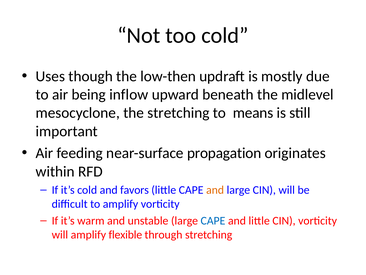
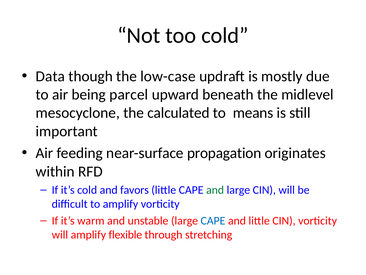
Uses: Uses -> Data
low-then: low-then -> low-case
inflow: inflow -> parcel
the stretching: stretching -> calculated
and at (215, 190) colour: orange -> green
